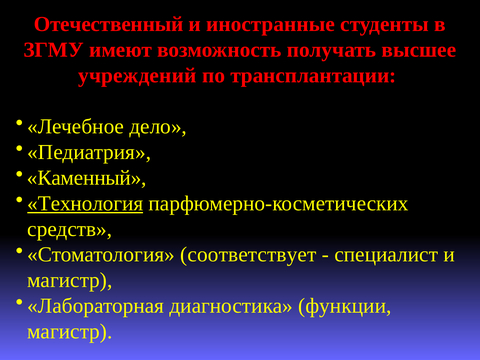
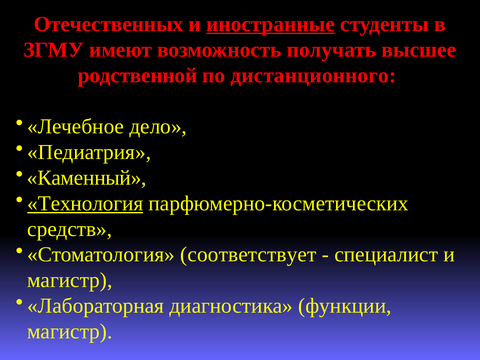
Отечественный: Отечественный -> Отечественных
иностранные underline: none -> present
учреждений: учреждений -> родственной
трансплантации: трансплантации -> дистанционного
